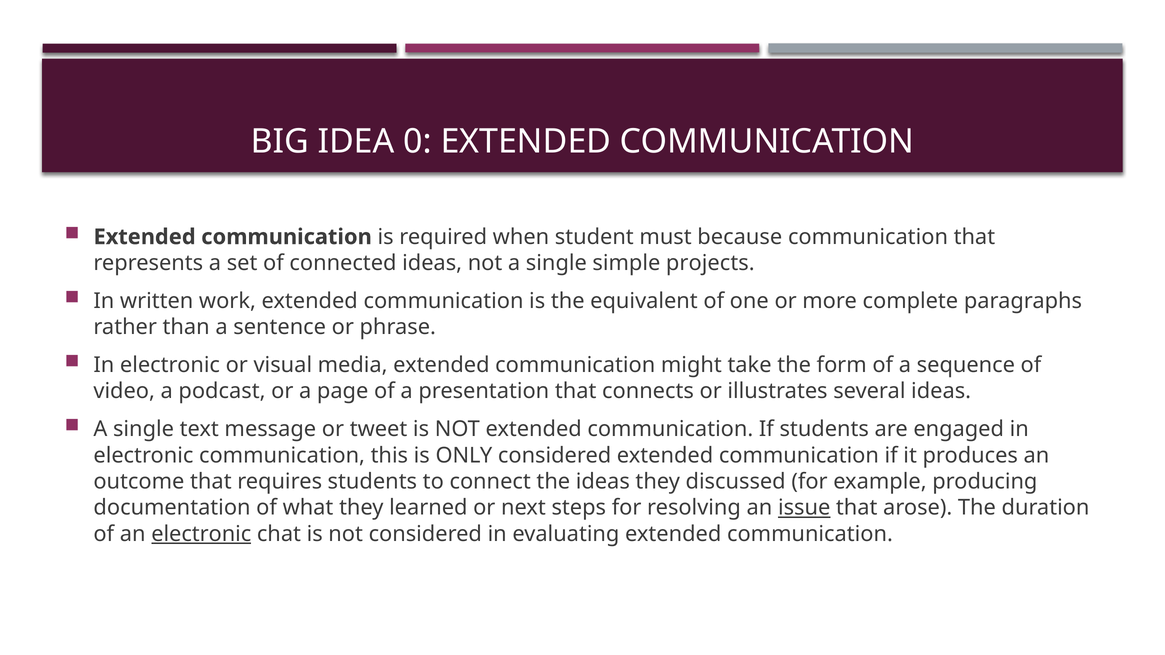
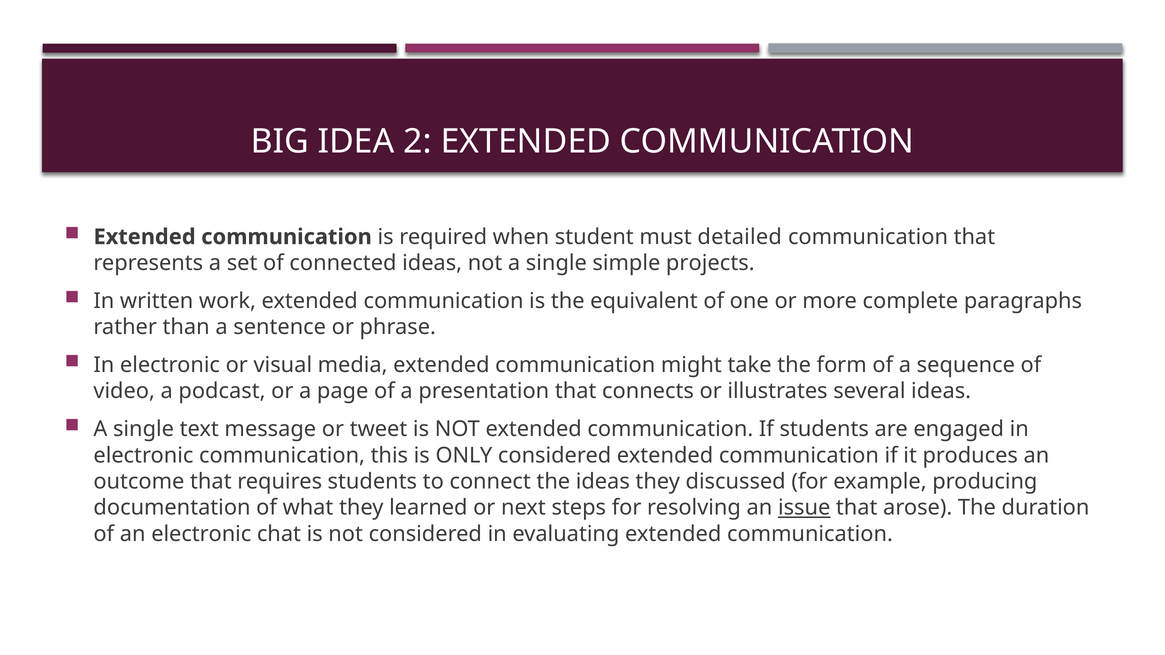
0: 0 -> 2
because: because -> detailed
electronic at (201, 534) underline: present -> none
